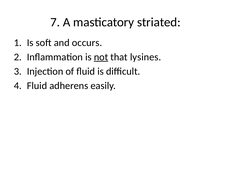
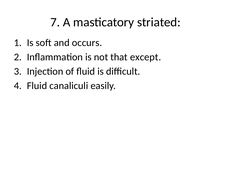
not underline: present -> none
lysines: lysines -> except
adherens: adherens -> canaliculi
